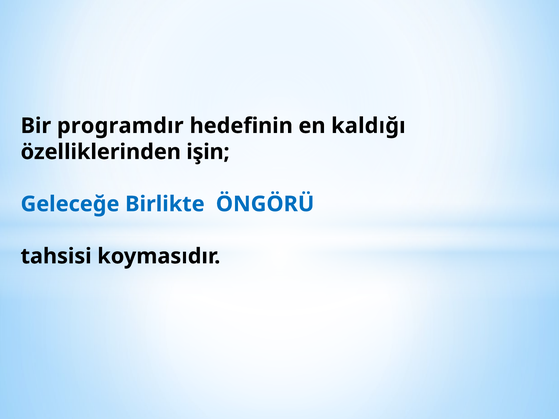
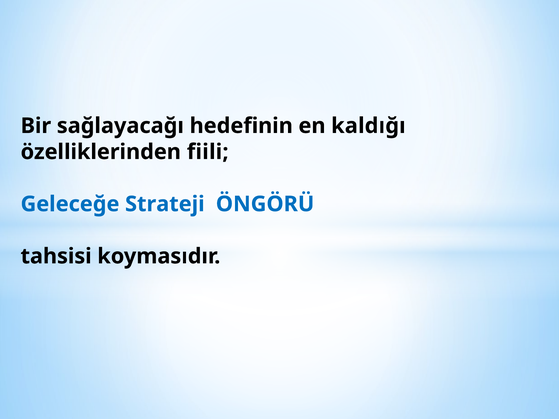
programdır: programdır -> sağlayacağı
işin: işin -> fiili
Birlikte: Birlikte -> Strateji
